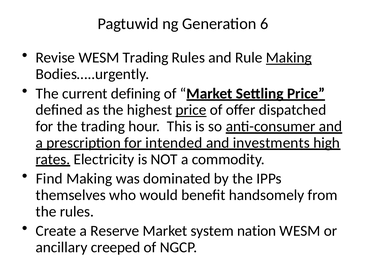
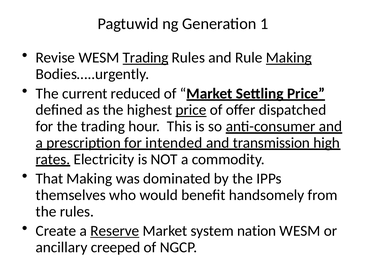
6: 6 -> 1
Trading at (146, 58) underline: none -> present
defining: defining -> reduced
investments: investments -> transmission
Find: Find -> That
Reserve underline: none -> present
